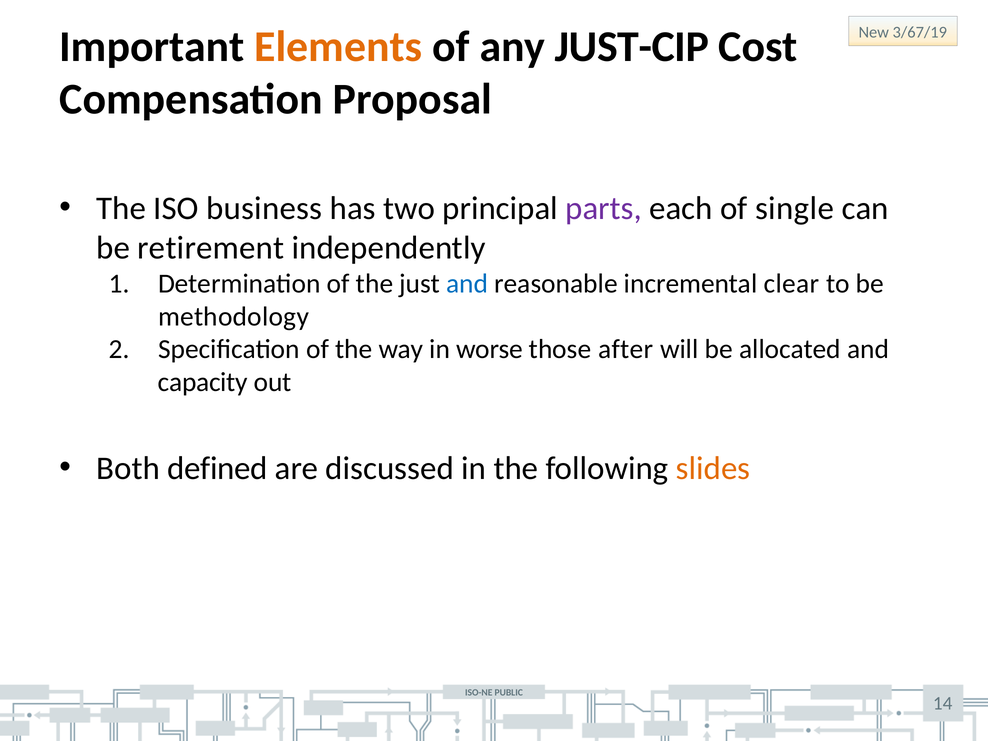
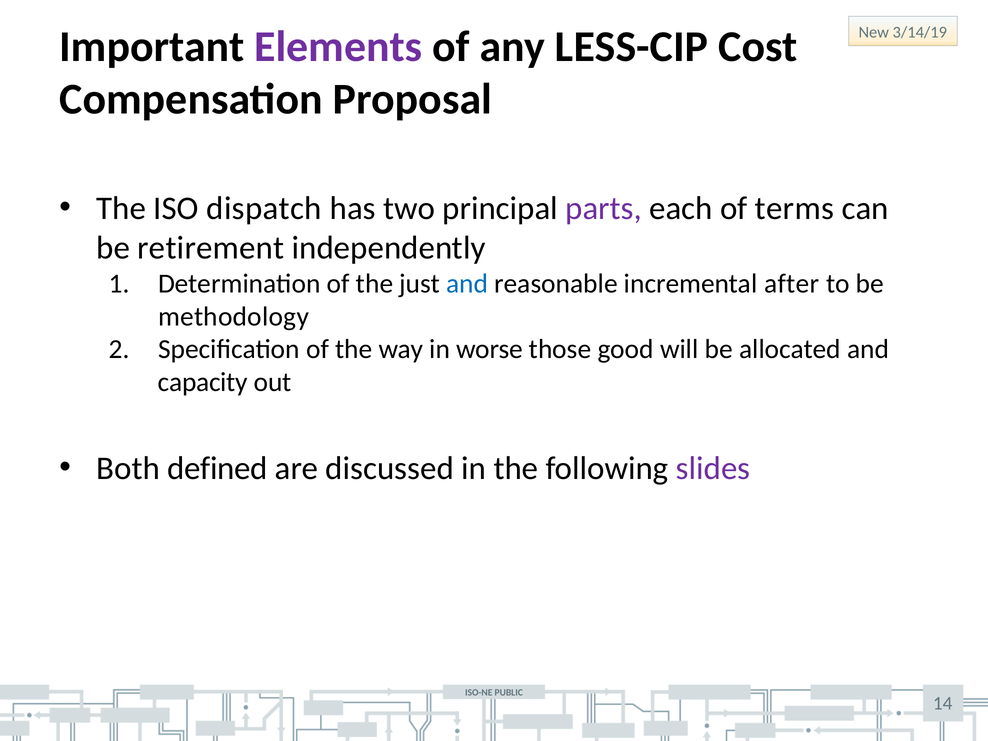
3/67/19: 3/67/19 -> 3/14/19
Elements colour: orange -> purple
JUST-CIP: JUST-CIP -> LESS-CIP
business: business -> dispatch
single: single -> terms
clear: clear -> after
after: after -> good
slides colour: orange -> purple
